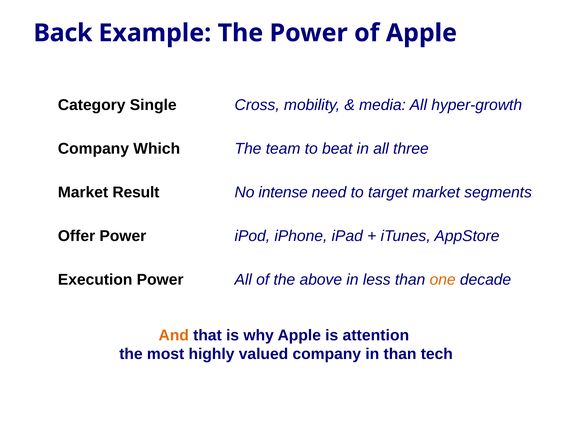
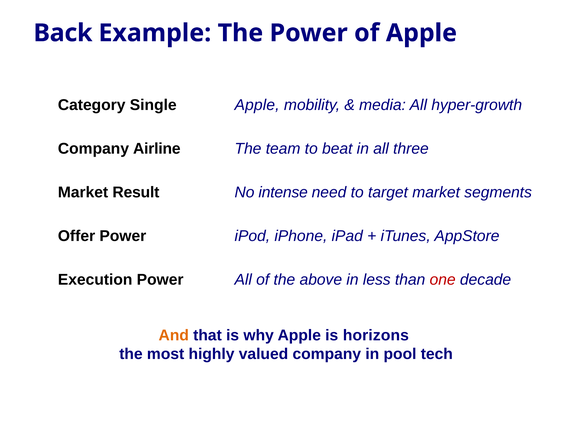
Cross at (257, 105): Cross -> Apple
Which: Which -> Airline
one colour: orange -> red
attention: attention -> horizons
in than: than -> pool
